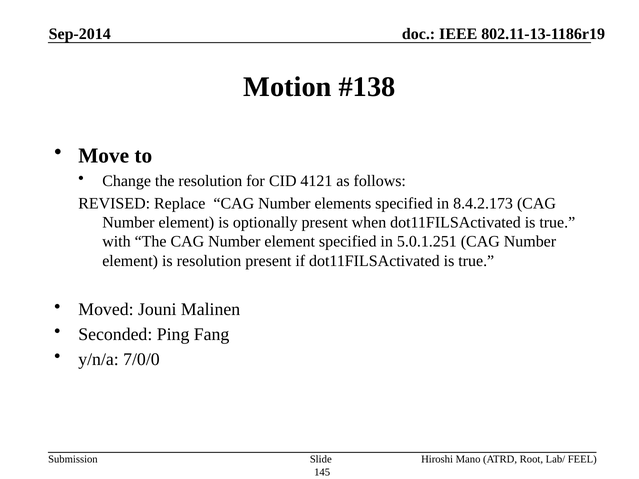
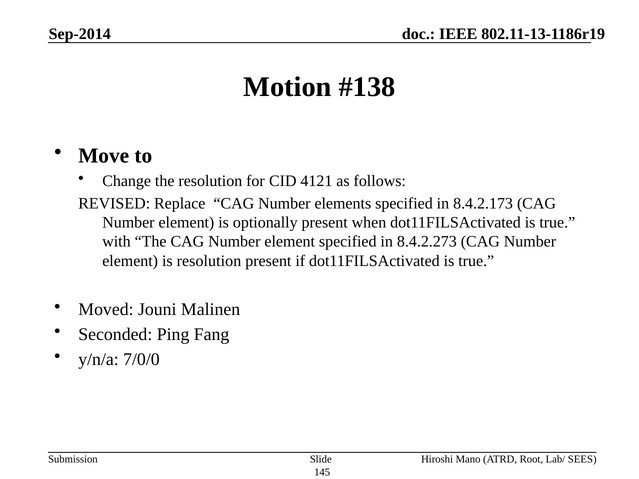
5.0.1.251: 5.0.1.251 -> 8.4.2.273
FEEL: FEEL -> SEES
